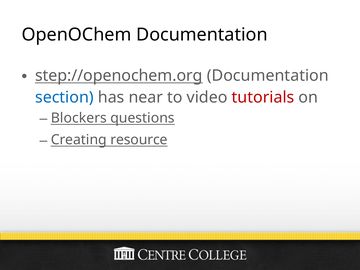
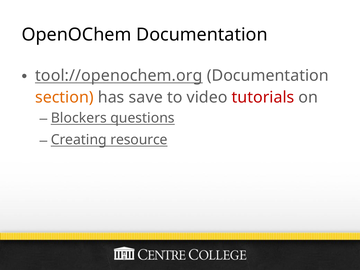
step://openochem.org: step://openochem.org -> tool://openochem.org
section colour: blue -> orange
near: near -> save
